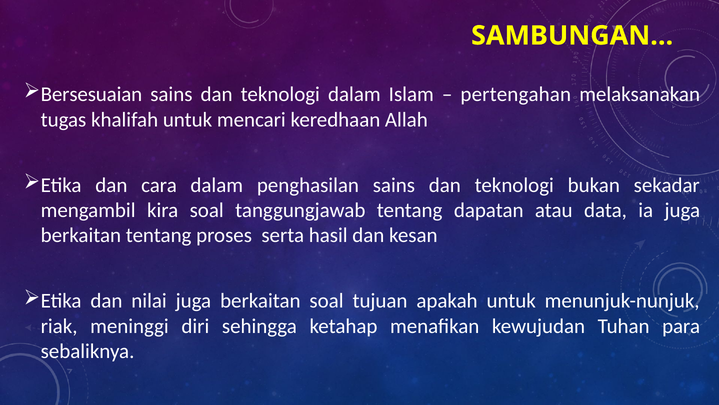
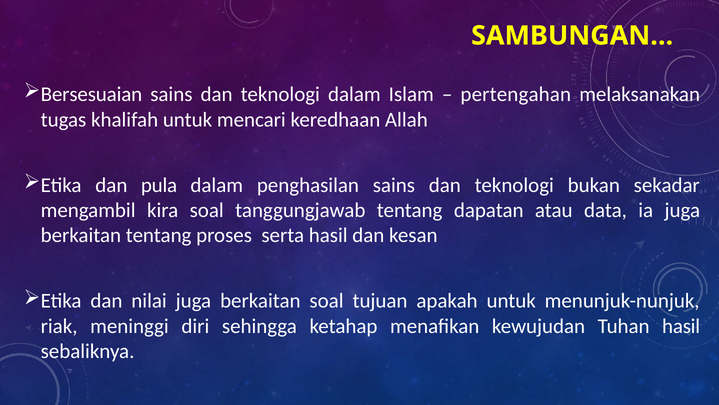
cara: cara -> pula
Tuhan para: para -> hasil
